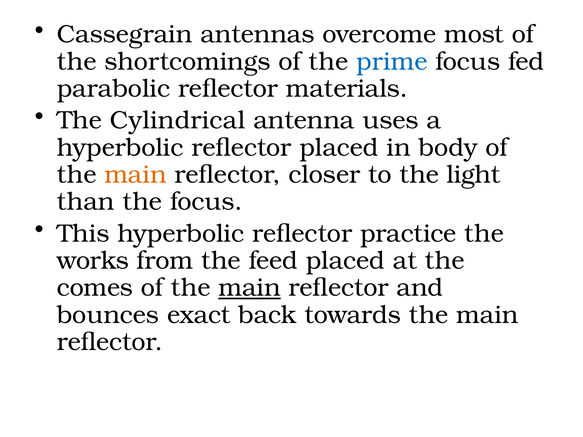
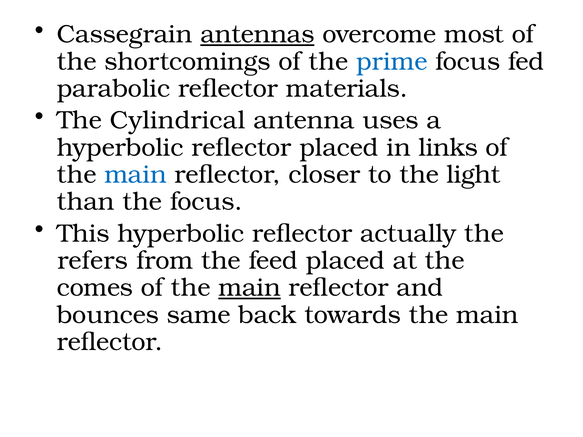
antennas underline: none -> present
body: body -> links
main at (136, 175) colour: orange -> blue
practice: practice -> actually
works: works -> refers
exact: exact -> same
